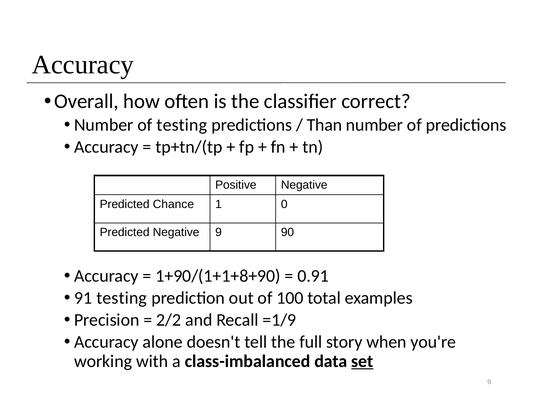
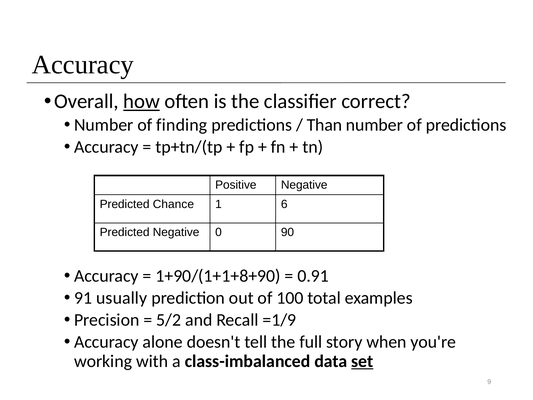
how underline: none -> present
of testing: testing -> finding
0: 0 -> 6
Negative 9: 9 -> 0
91 testing: testing -> usually
2/2: 2/2 -> 5/2
